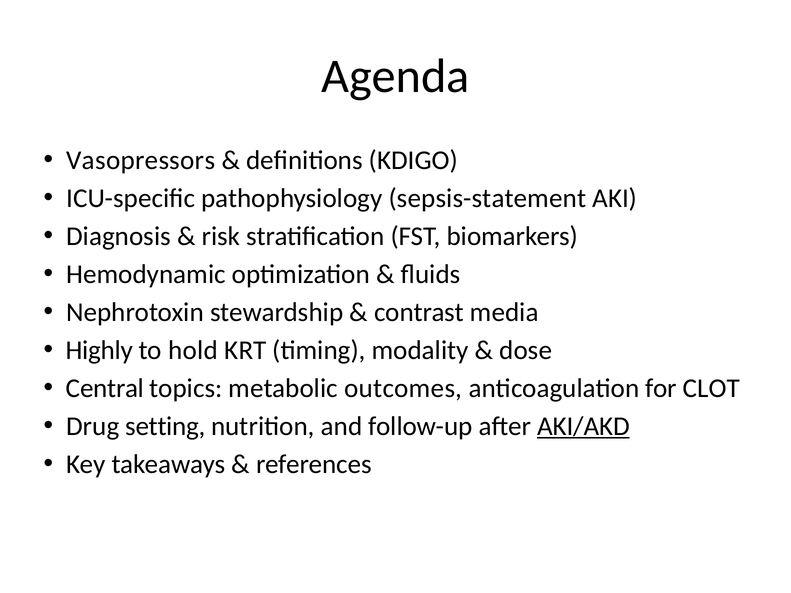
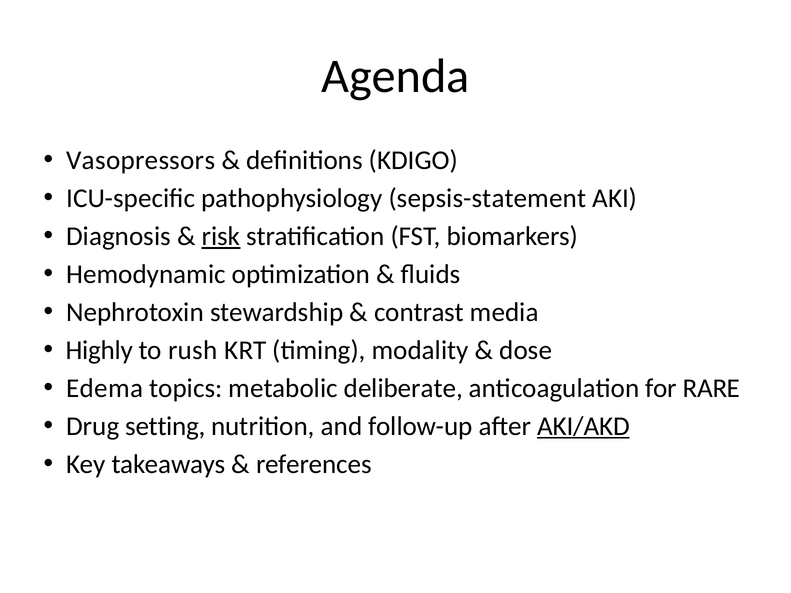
risk underline: none -> present
hold: hold -> rush
Central: Central -> Edema
outcomes: outcomes -> deliberate
CLOT: CLOT -> RARE
